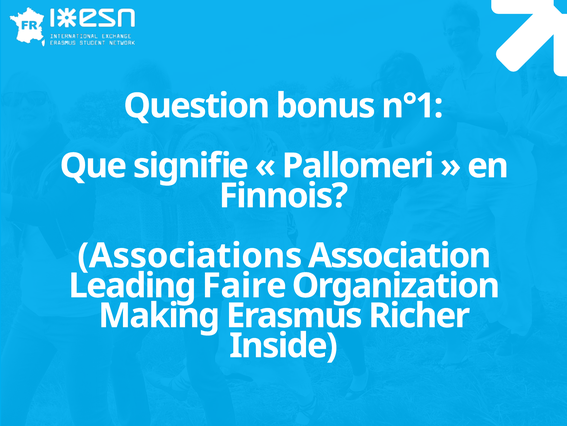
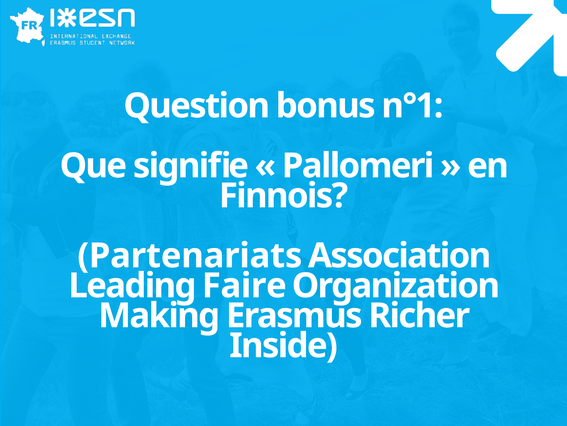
Associations: Associations -> Partenariats
